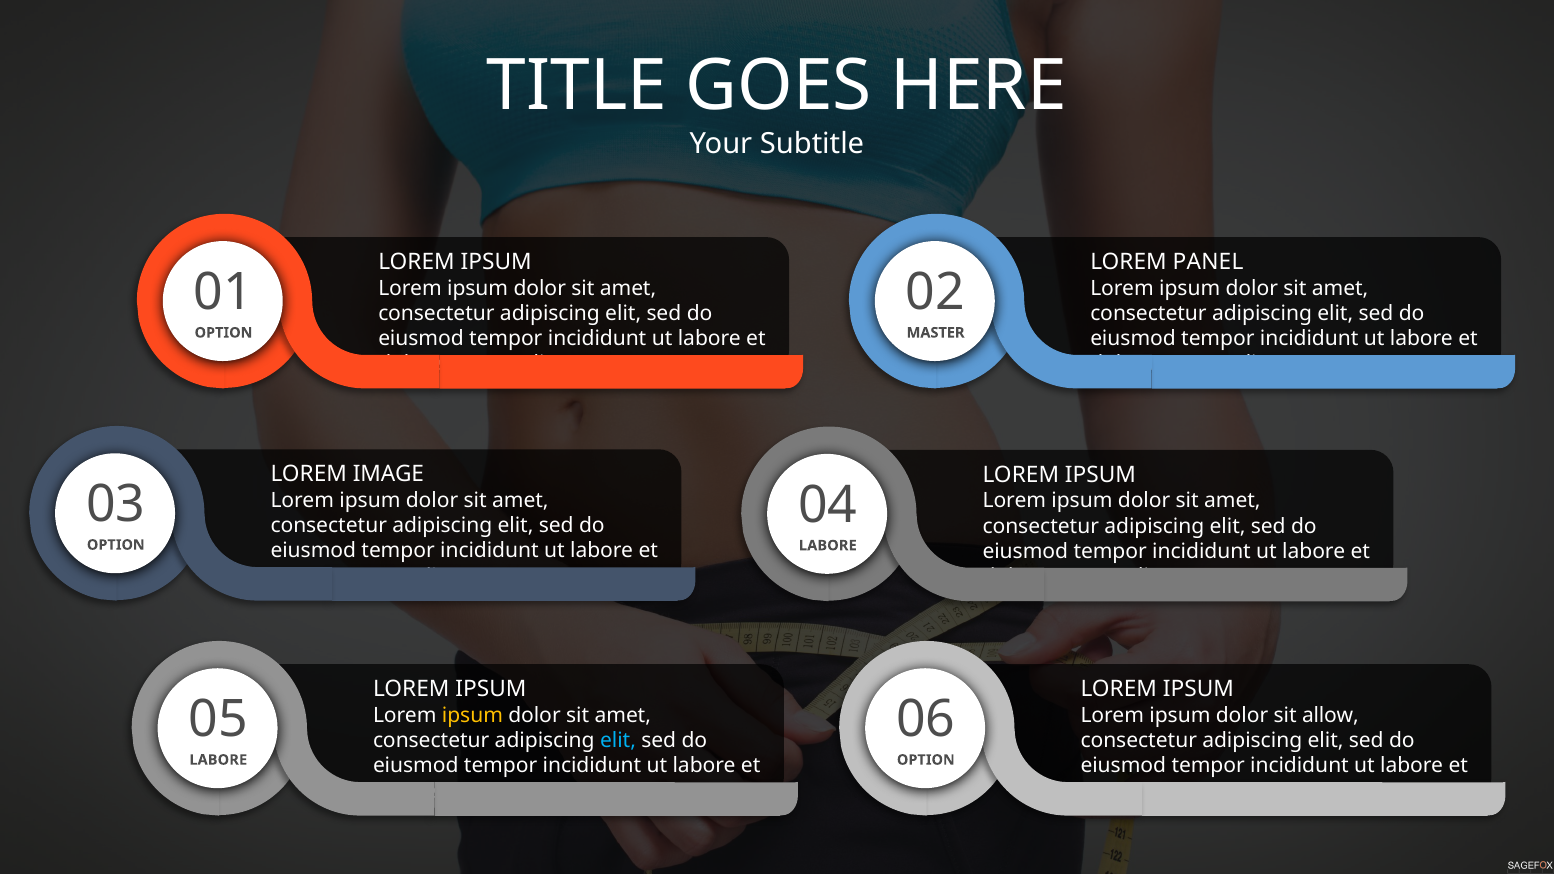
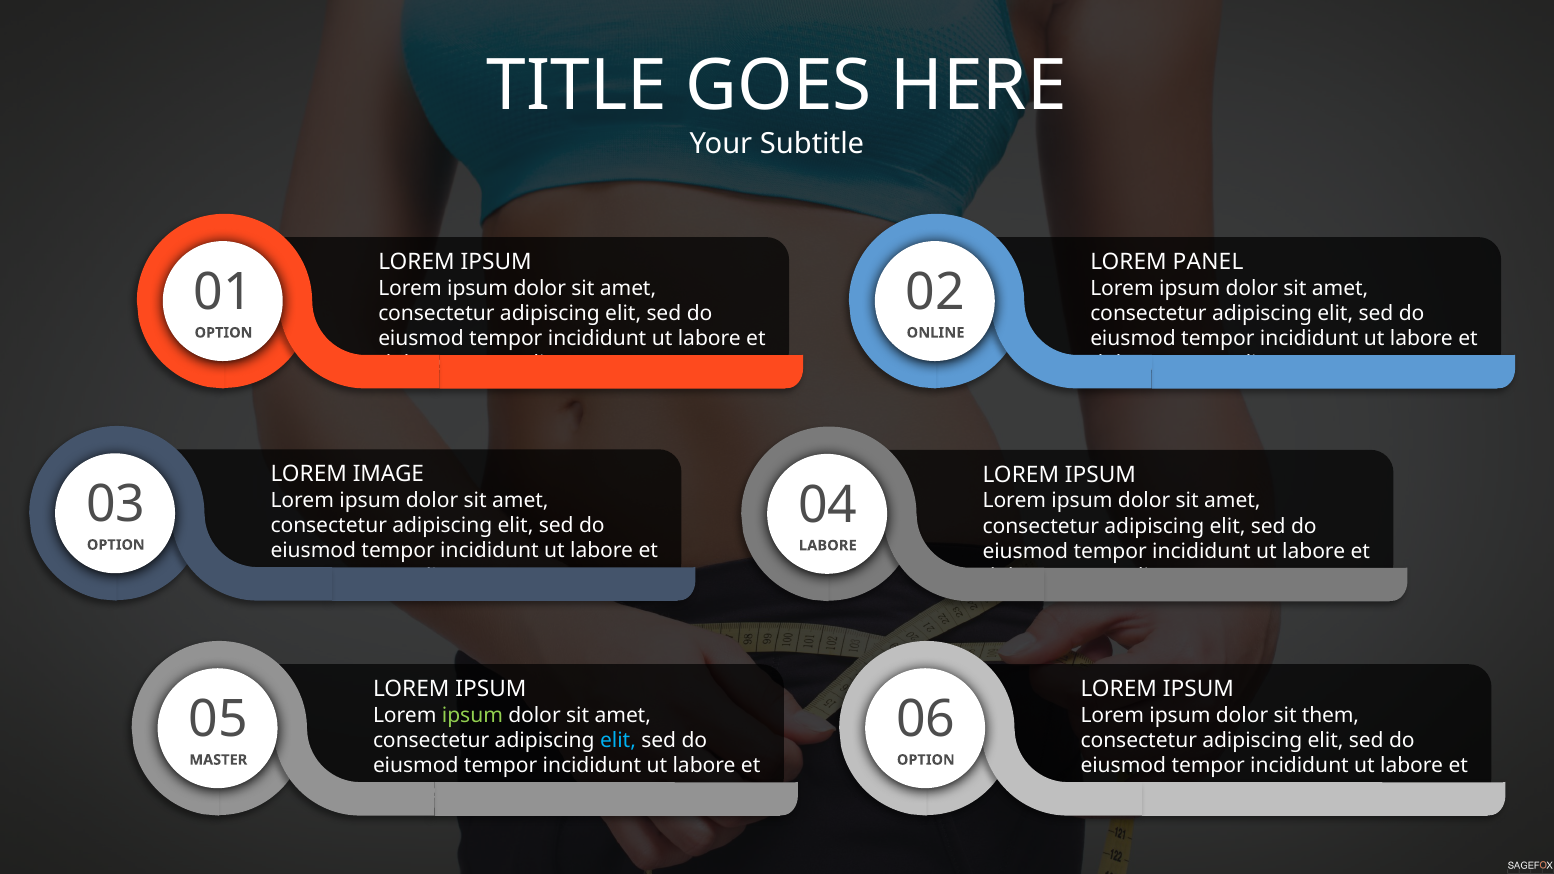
MASTER: MASTER -> ONLINE
ipsum at (472, 715) colour: yellow -> light green
allow: allow -> them
LABORE at (218, 760): LABORE -> MASTER
